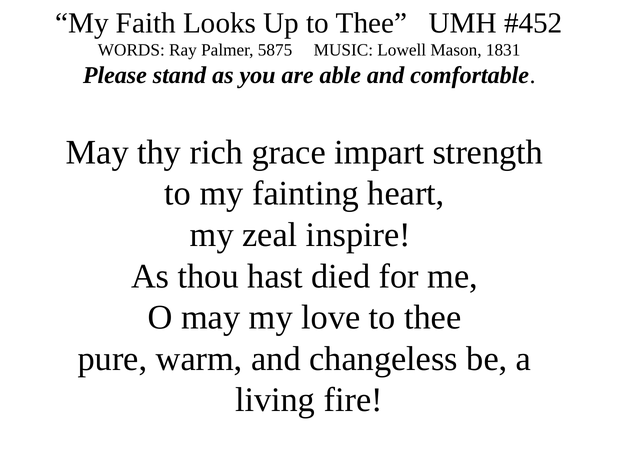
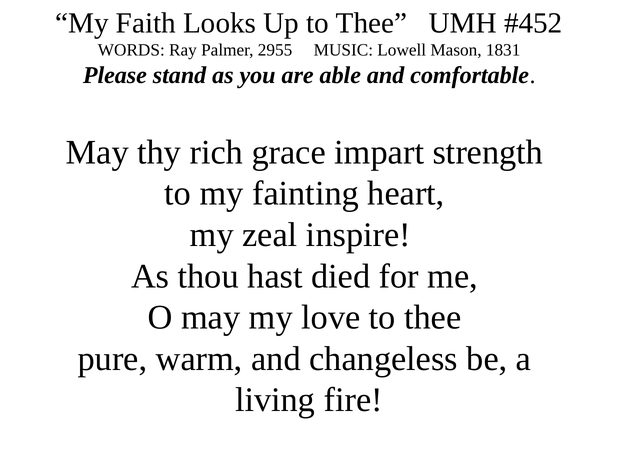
5875: 5875 -> 2955
